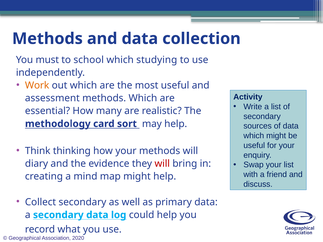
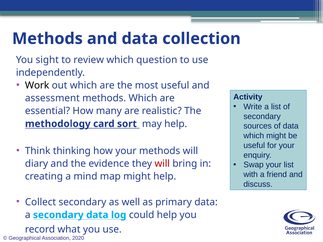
must: must -> sight
school: school -> review
studying: studying -> question
Work colour: orange -> black
